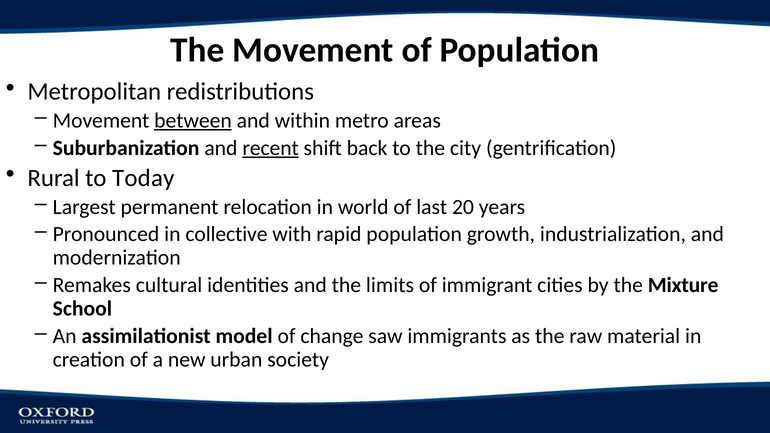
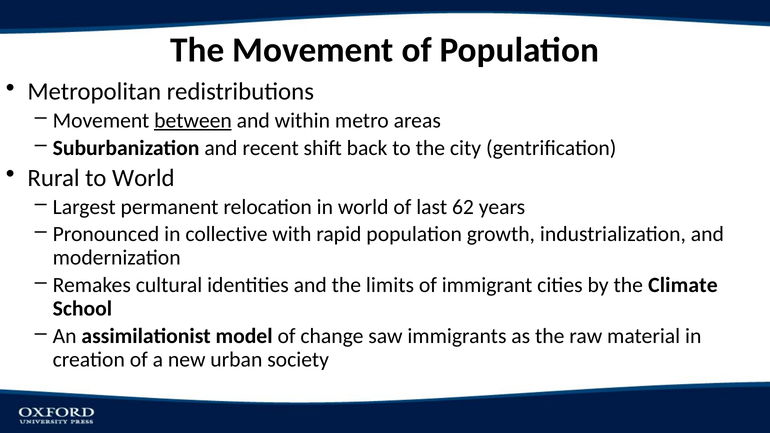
recent underline: present -> none
to Today: Today -> World
20: 20 -> 62
Mixture: Mixture -> Climate
